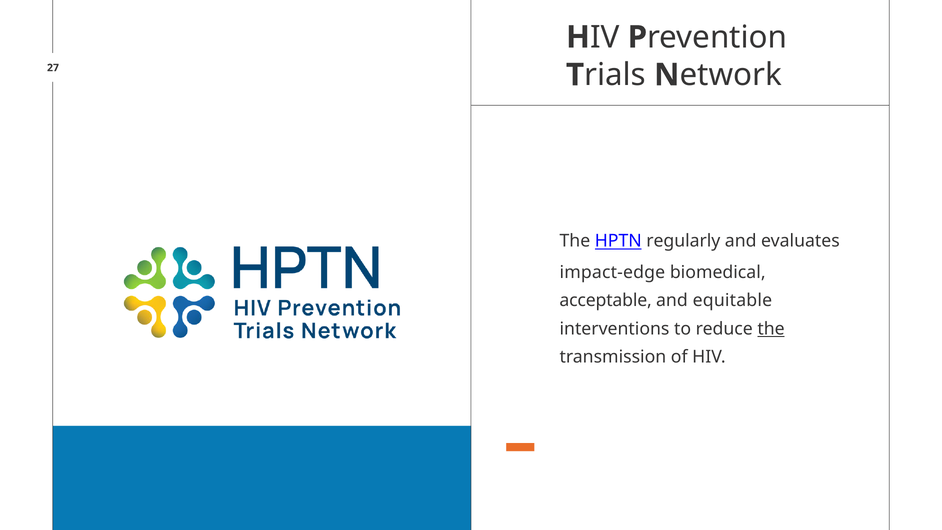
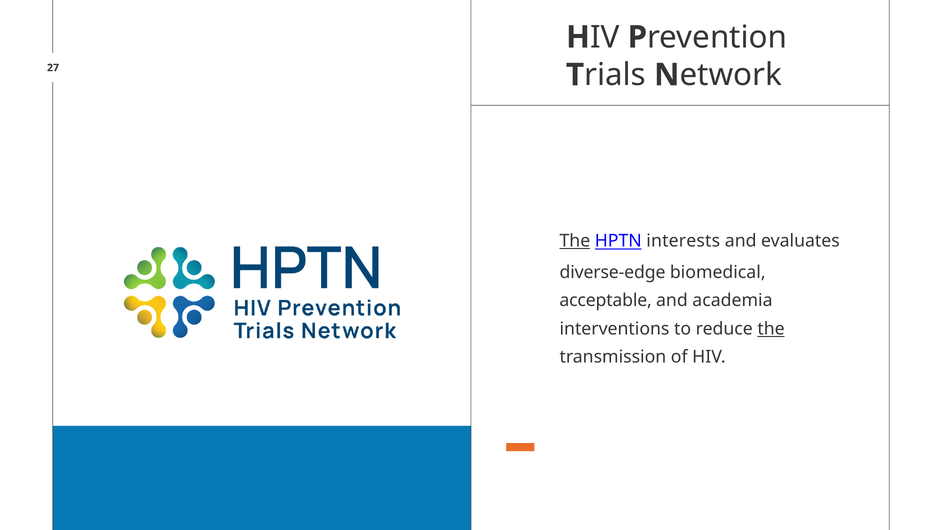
The at (575, 241) underline: none -> present
regularly: regularly -> interests
impact-edge: impact-edge -> diverse-edge
equitable: equitable -> academia
